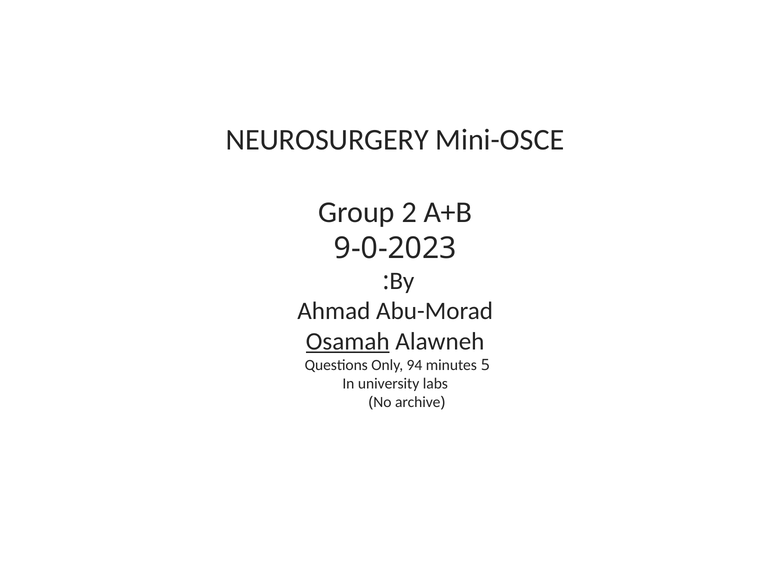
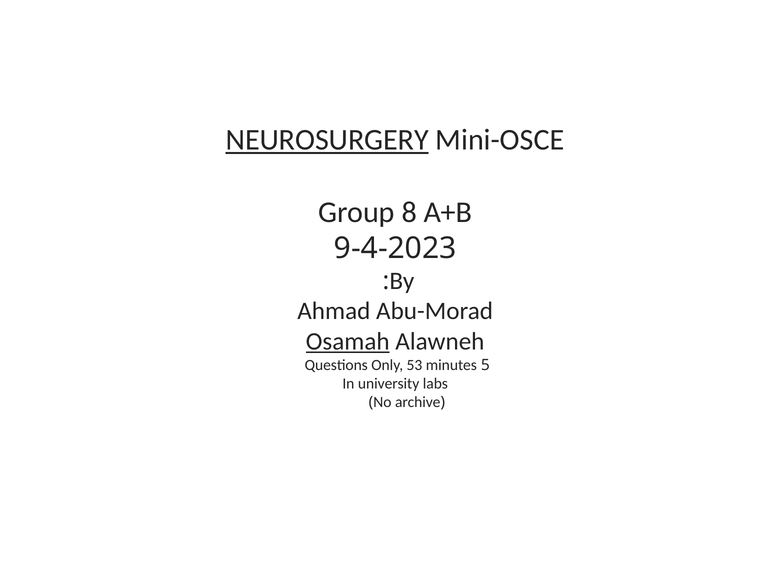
NEUROSURGERY underline: none -> present
2: 2 -> 8
9-0-2023: 9-0-2023 -> 9-4-2023
94: 94 -> 53
